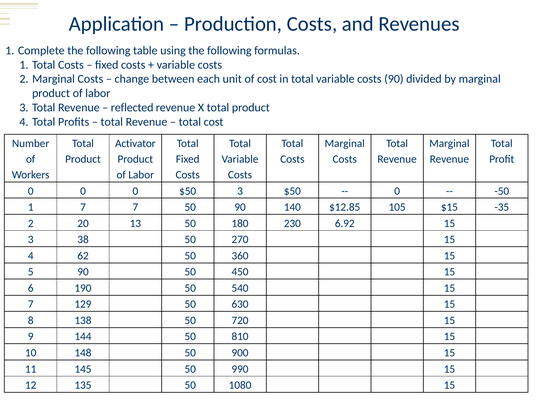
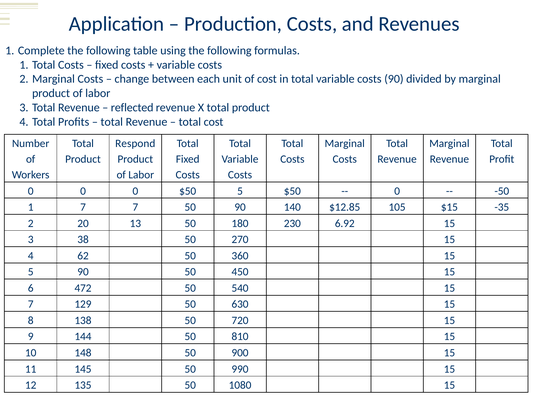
Activator: Activator -> Respond
$50 3: 3 -> 5
190: 190 -> 472
